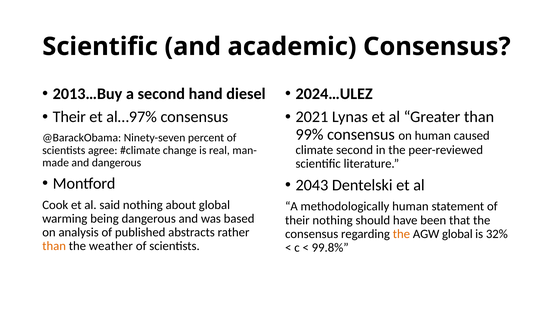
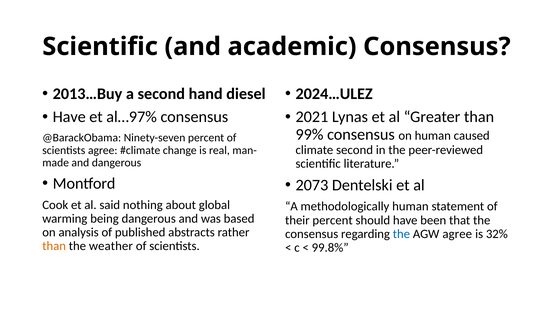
Their at (69, 117): Their -> Have
2043: 2043 -> 2073
their nothing: nothing -> percent
the at (401, 234) colour: orange -> blue
AGW global: global -> agree
